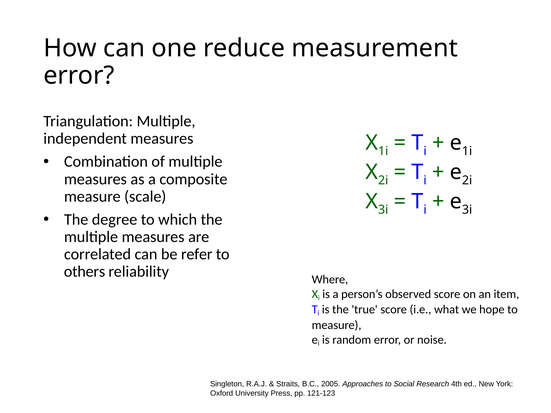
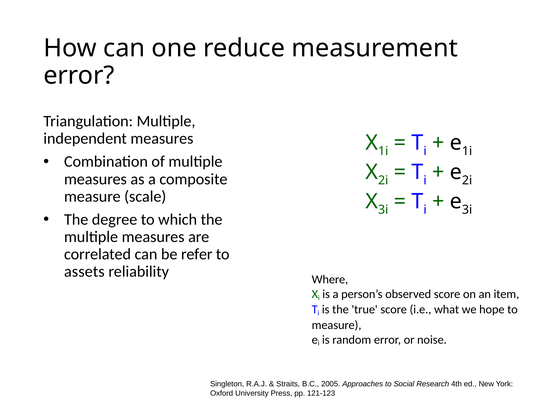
others: others -> assets
